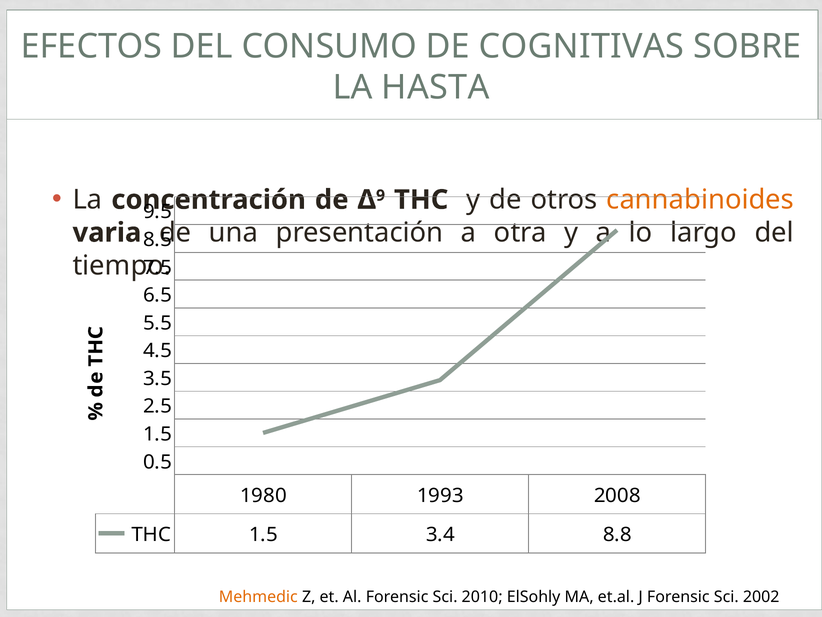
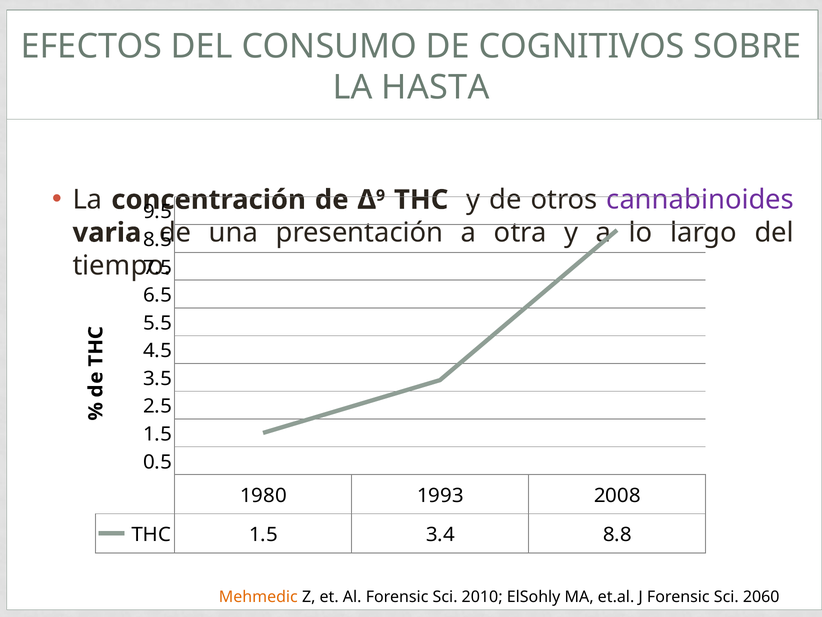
COGNITIVAS: COGNITIVAS -> COGNITIVOS
cannabinoides colour: orange -> purple
2002: 2002 -> 2060
